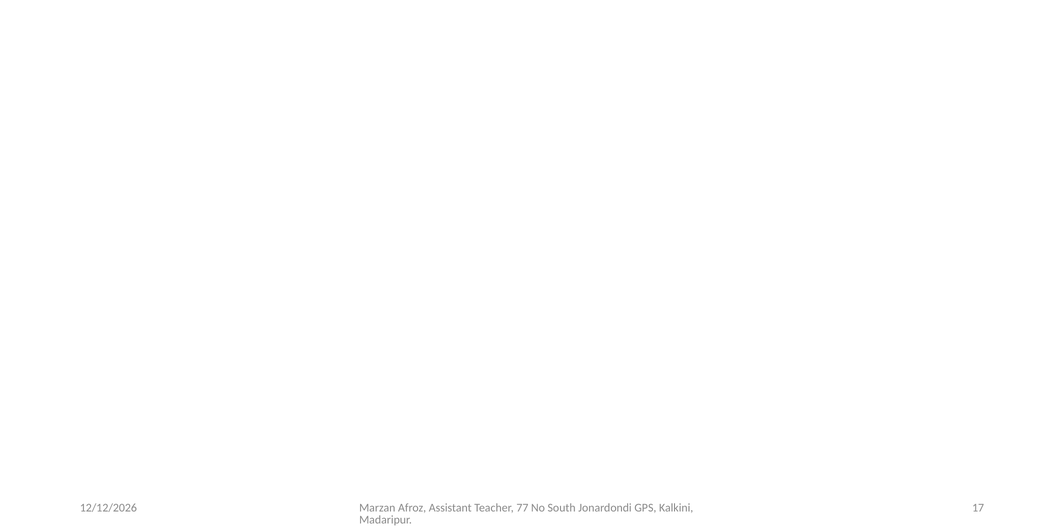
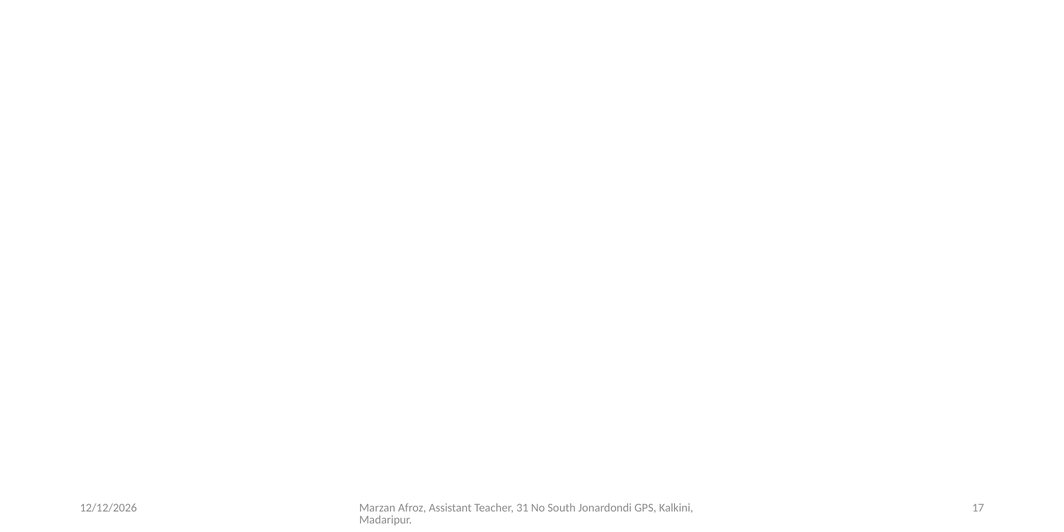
77: 77 -> 31
